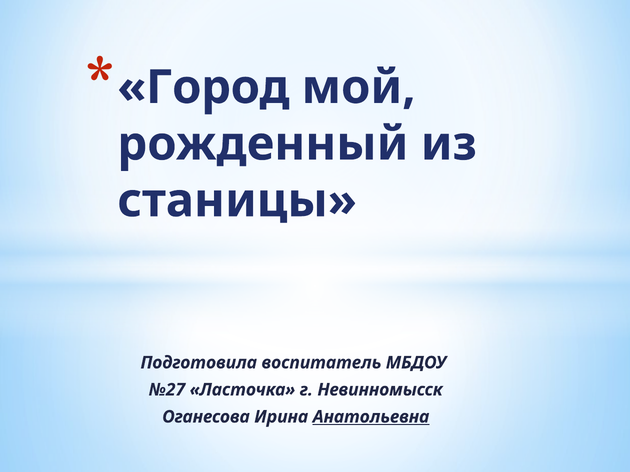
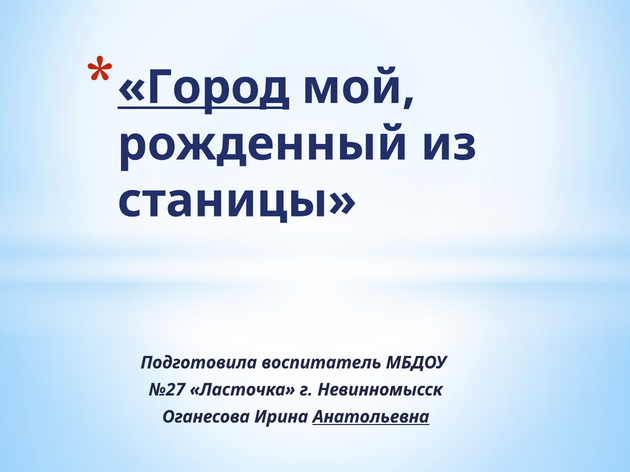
Город underline: none -> present
